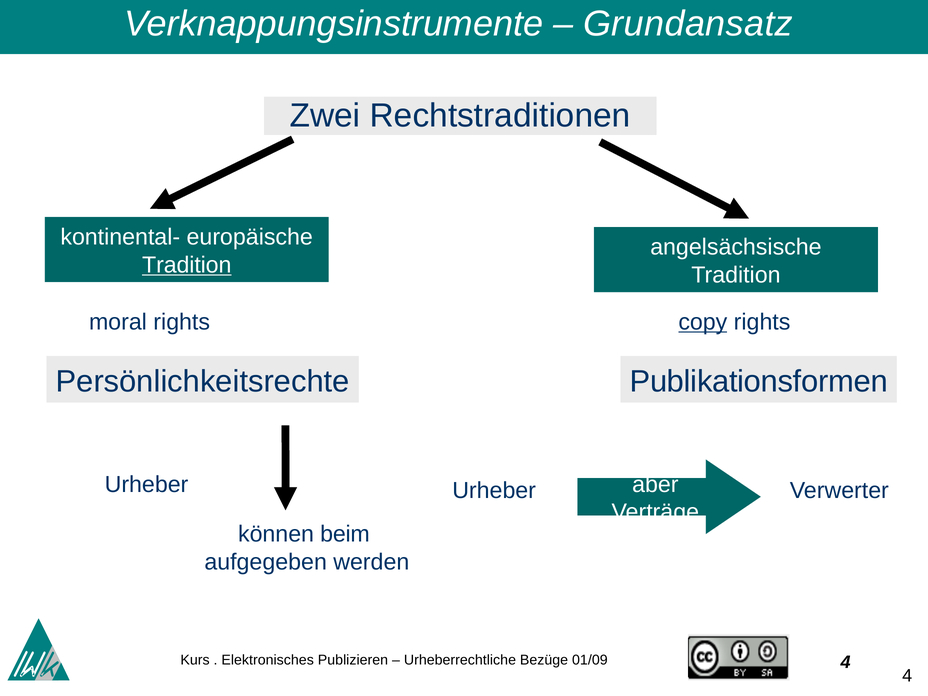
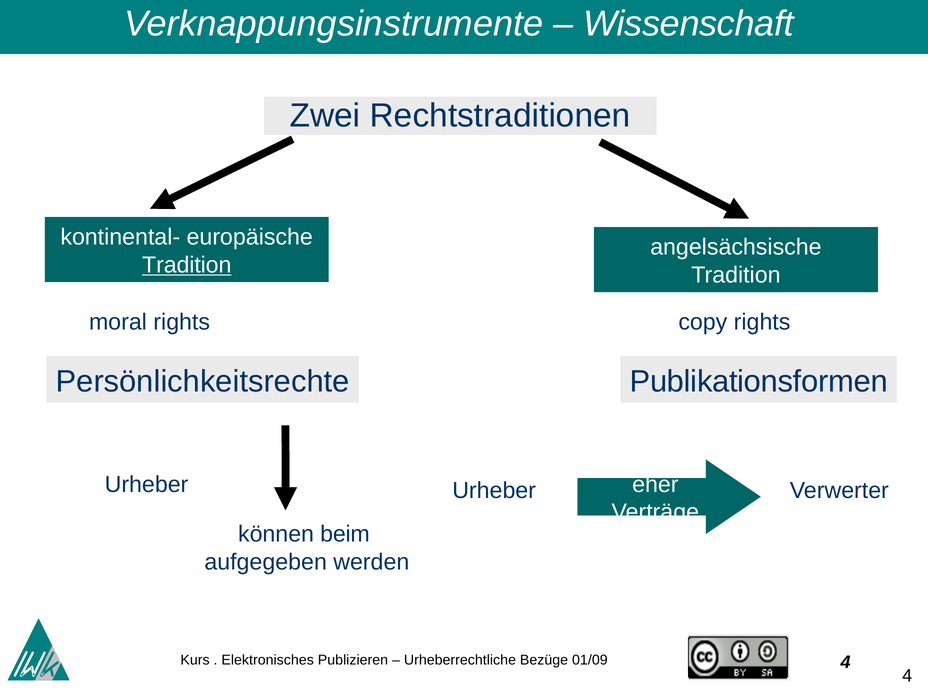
Grundansatz: Grundansatz -> Wissenschaft
copy underline: present -> none
aber: aber -> eher
